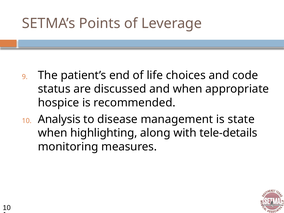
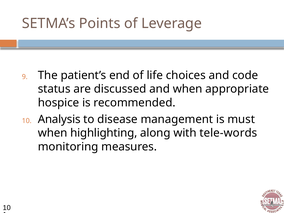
state: state -> must
tele-details: tele-details -> tele-words
